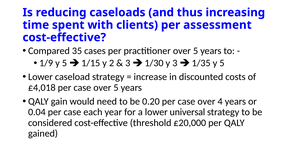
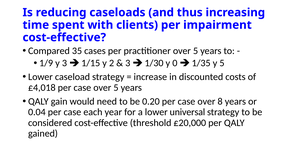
assessment: assessment -> impairment
1/9 y 5: 5 -> 3
y 3: 3 -> 0
4: 4 -> 8
